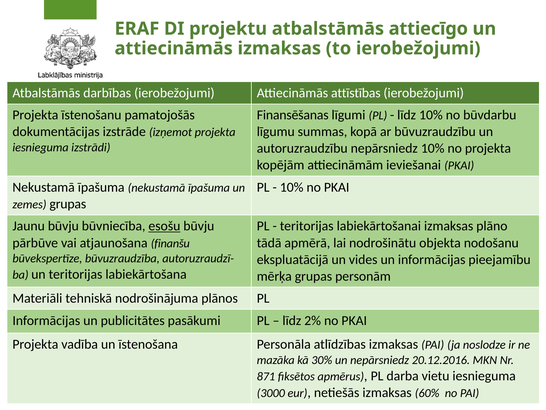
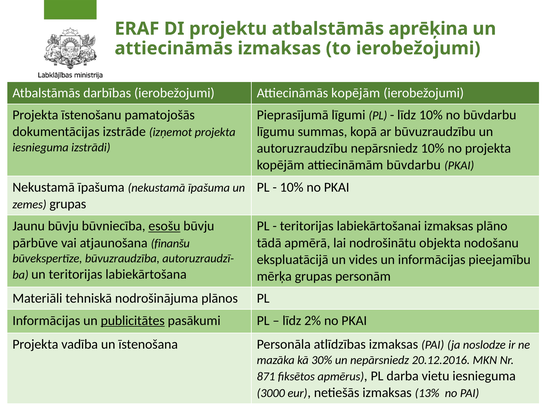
attiecīgo: attiecīgo -> aprēķina
Attiecināmās attīstības: attīstības -> kopējām
Finansēšanas: Finansēšanas -> Pieprasījumā
attiecināmām ieviešanai: ieviešanai -> būvdarbu
publicitātes underline: none -> present
60%: 60% -> 13%
